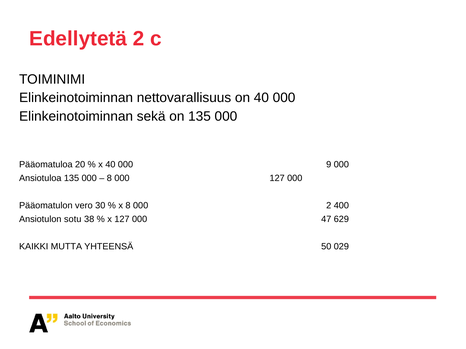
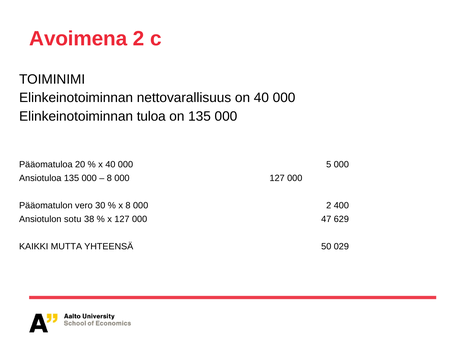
Edellytetä: Edellytetä -> Avoimena
sekä: sekä -> tuloa
9: 9 -> 5
